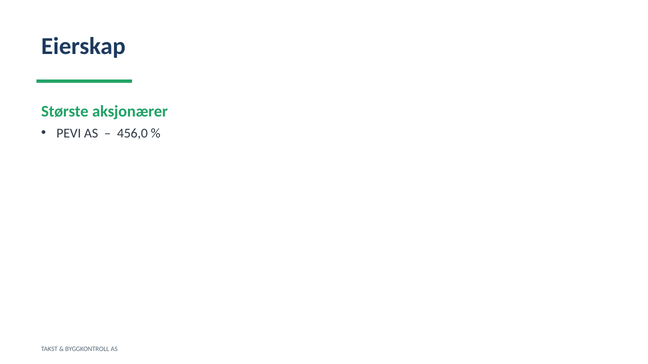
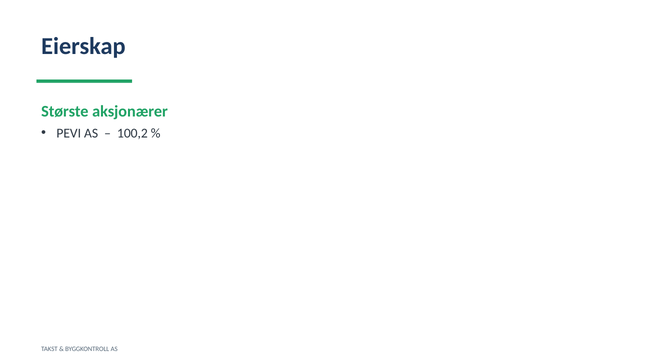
456,0: 456,0 -> 100,2
